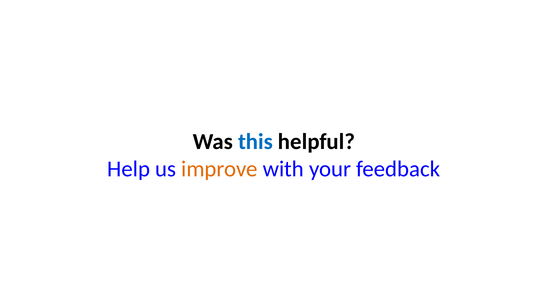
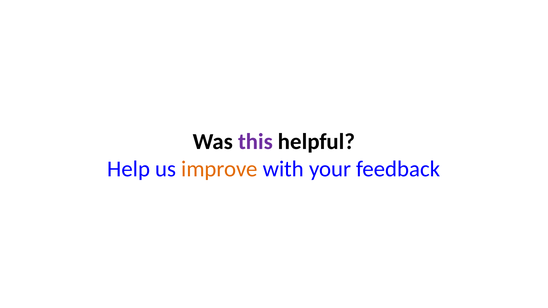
this colour: blue -> purple
